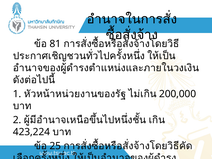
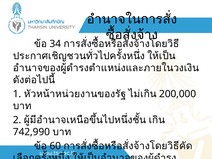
81: 81 -> 34
423,224: 423,224 -> 742,990
25: 25 -> 60
